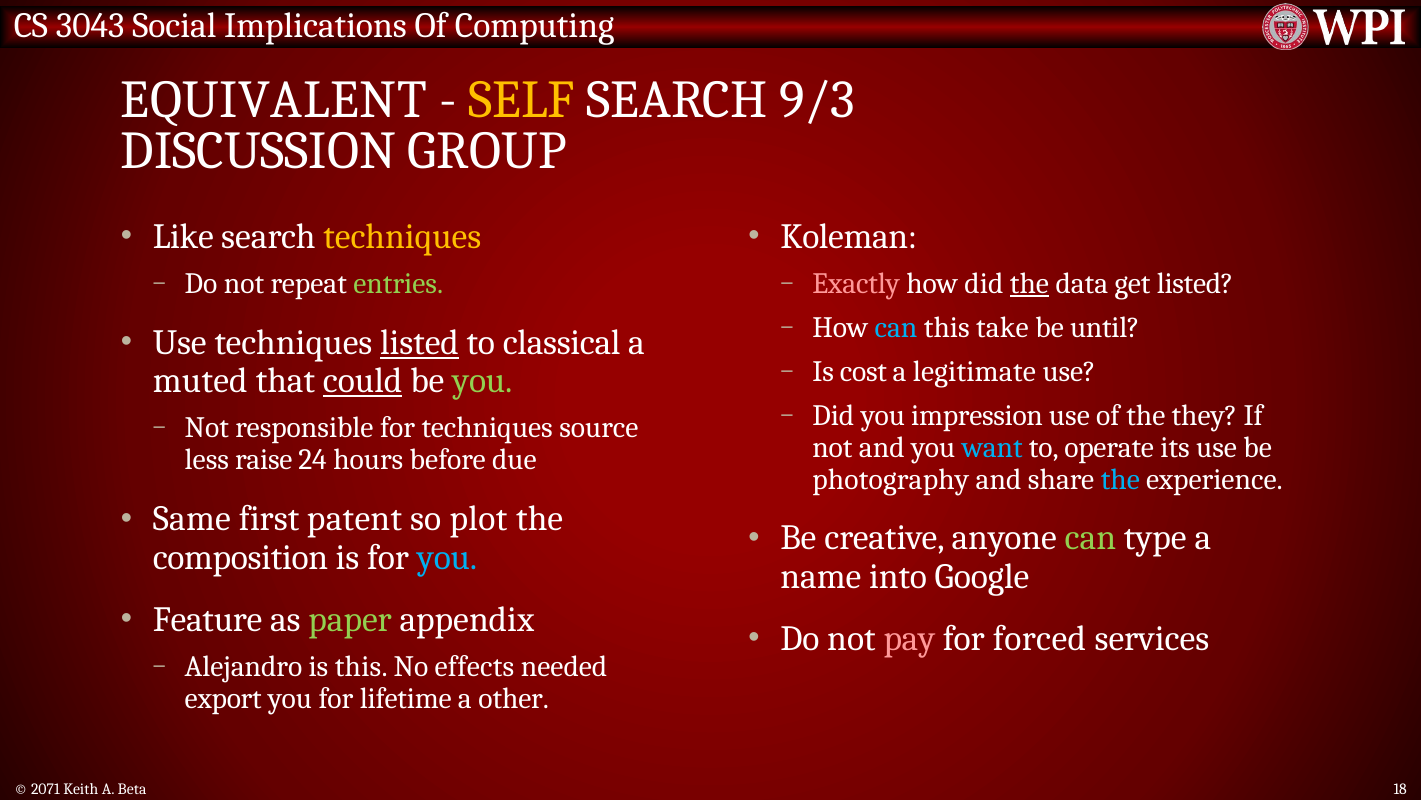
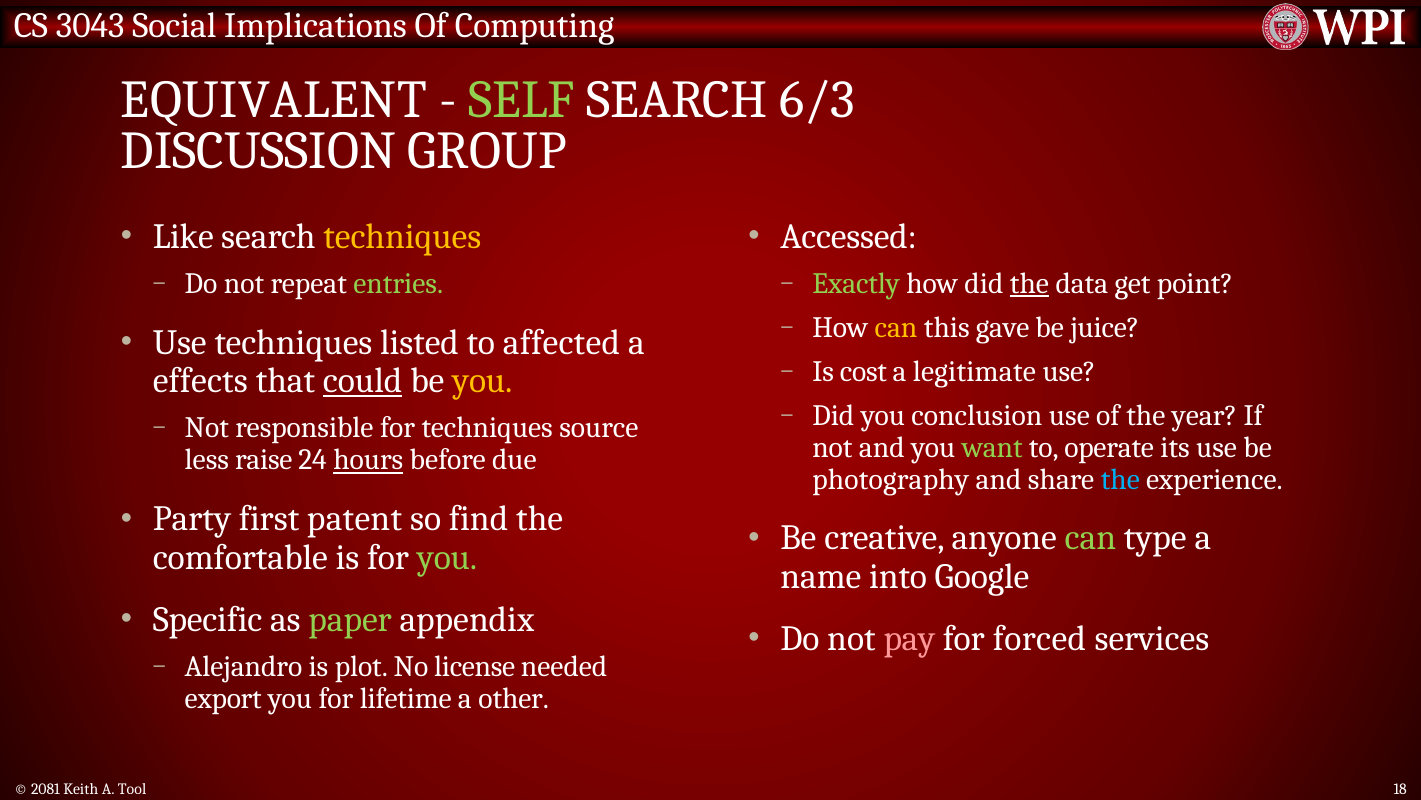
SELF colour: yellow -> light green
9/3: 9/3 -> 6/3
Koleman: Koleman -> Accessed
Exactly colour: pink -> light green
get listed: listed -> point
can at (896, 327) colour: light blue -> yellow
take: take -> gave
until: until -> juice
listed at (420, 342) underline: present -> none
classical: classical -> affected
muted: muted -> effects
you at (482, 381) colour: light green -> yellow
impression: impression -> conclusion
they: they -> year
want colour: light blue -> light green
hours underline: none -> present
Same: Same -> Party
plot: plot -> find
composition: composition -> comfortable
you at (447, 557) colour: light blue -> light green
Feature: Feature -> Specific
is this: this -> plot
effects: effects -> license
2071: 2071 -> 2081
Beta: Beta -> Tool
